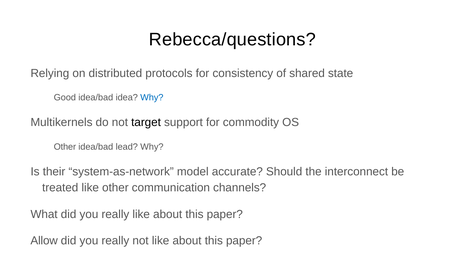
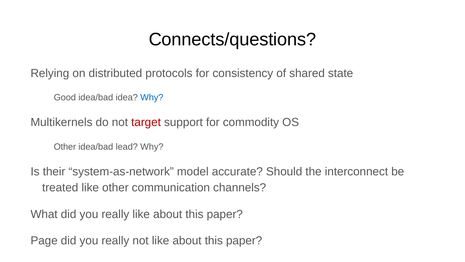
Rebecca/questions: Rebecca/questions -> Connects/questions
target colour: black -> red
Allow: Allow -> Page
